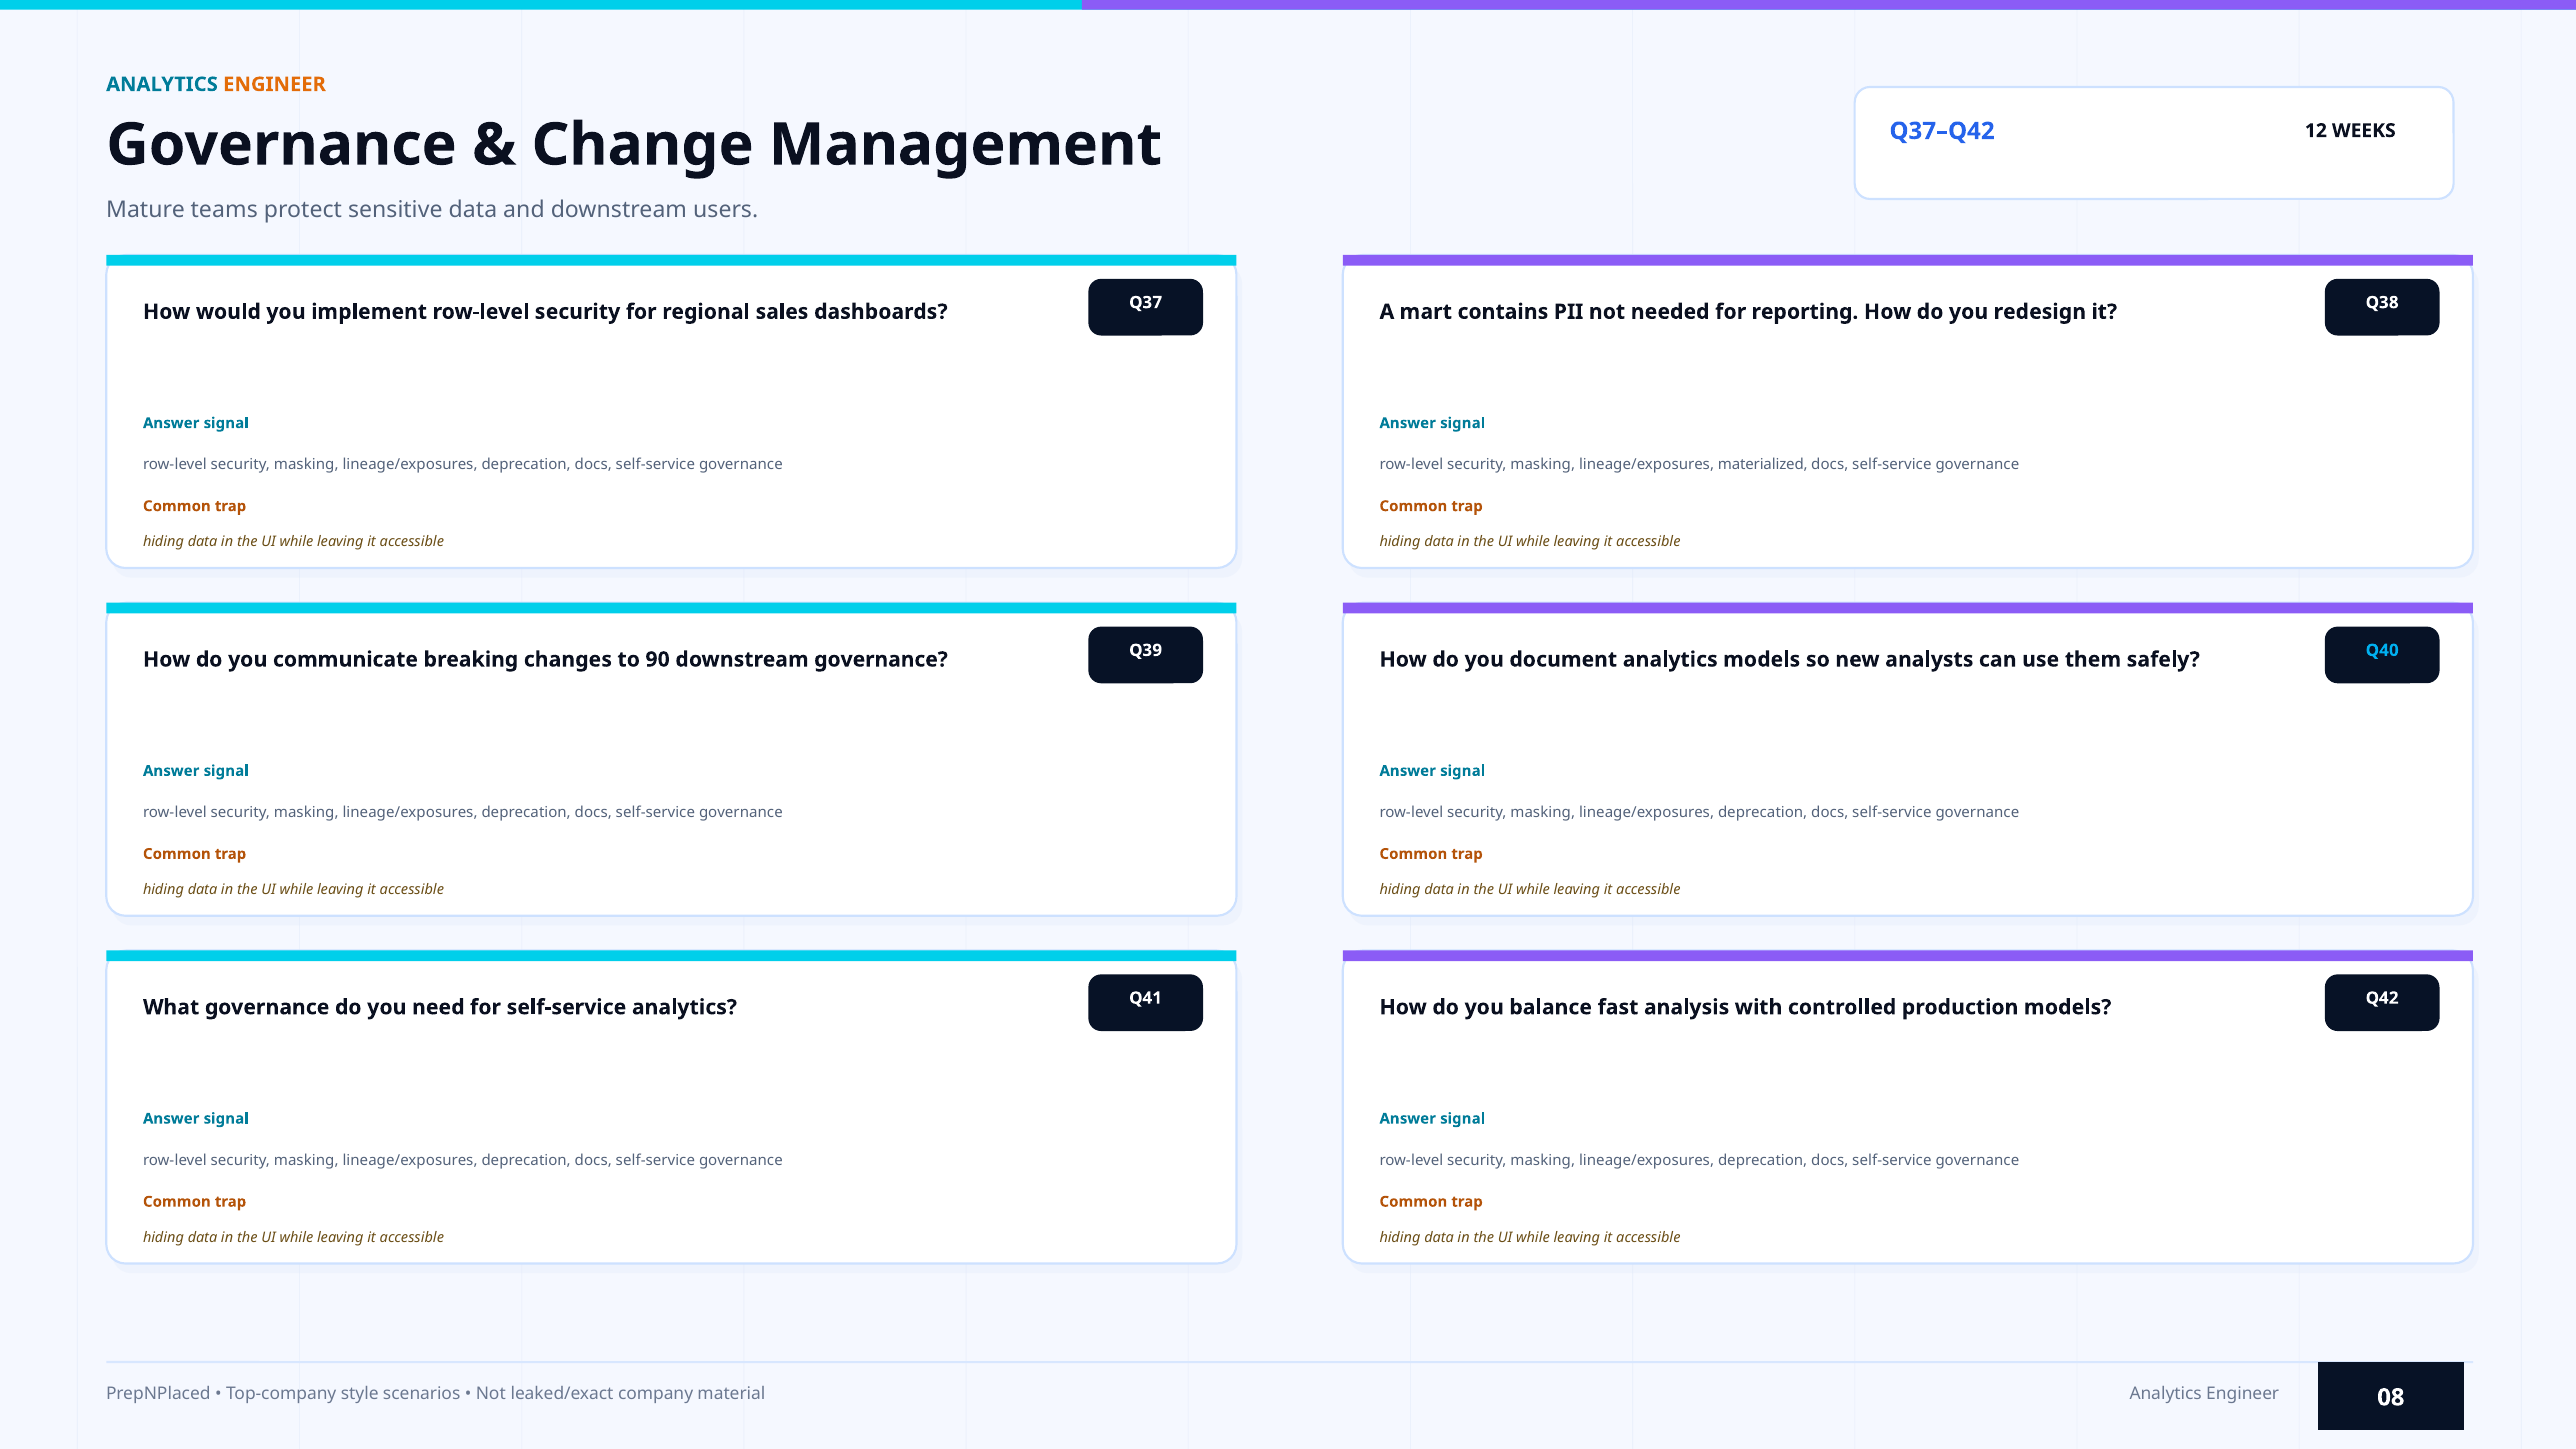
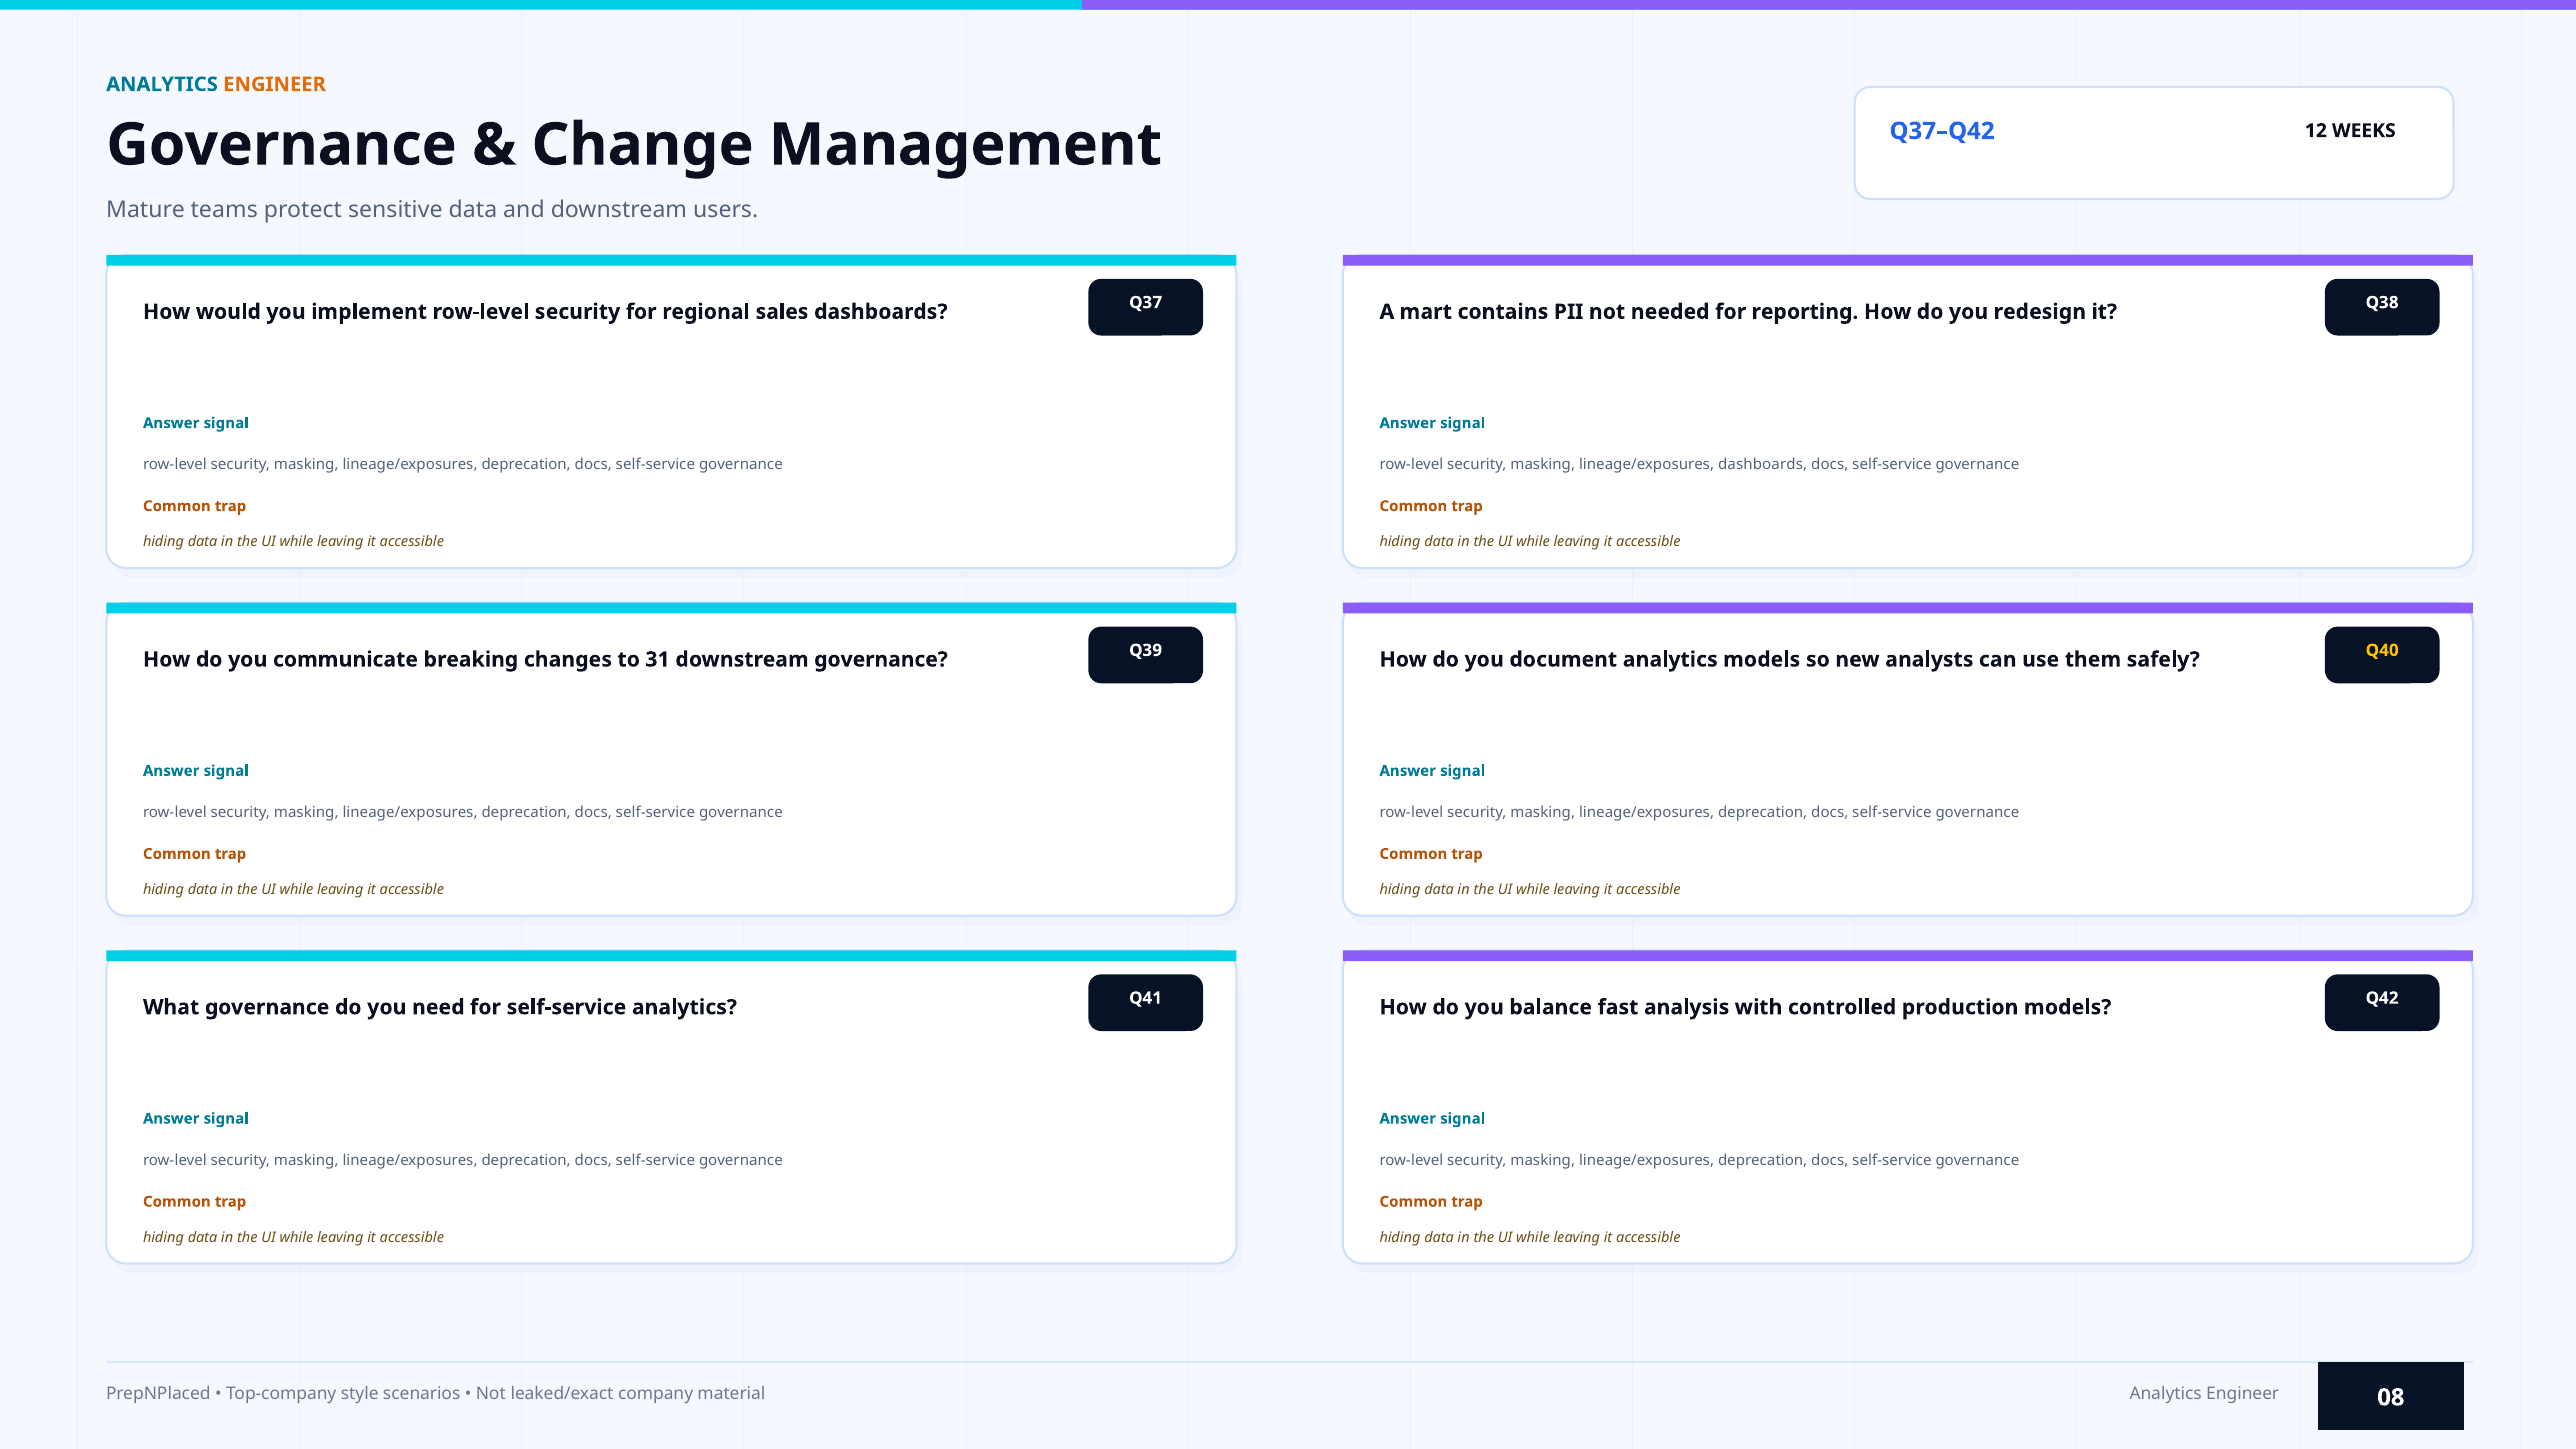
lineage/exposures materialized: materialized -> dashboards
Q40 colour: light blue -> yellow
90: 90 -> 31
